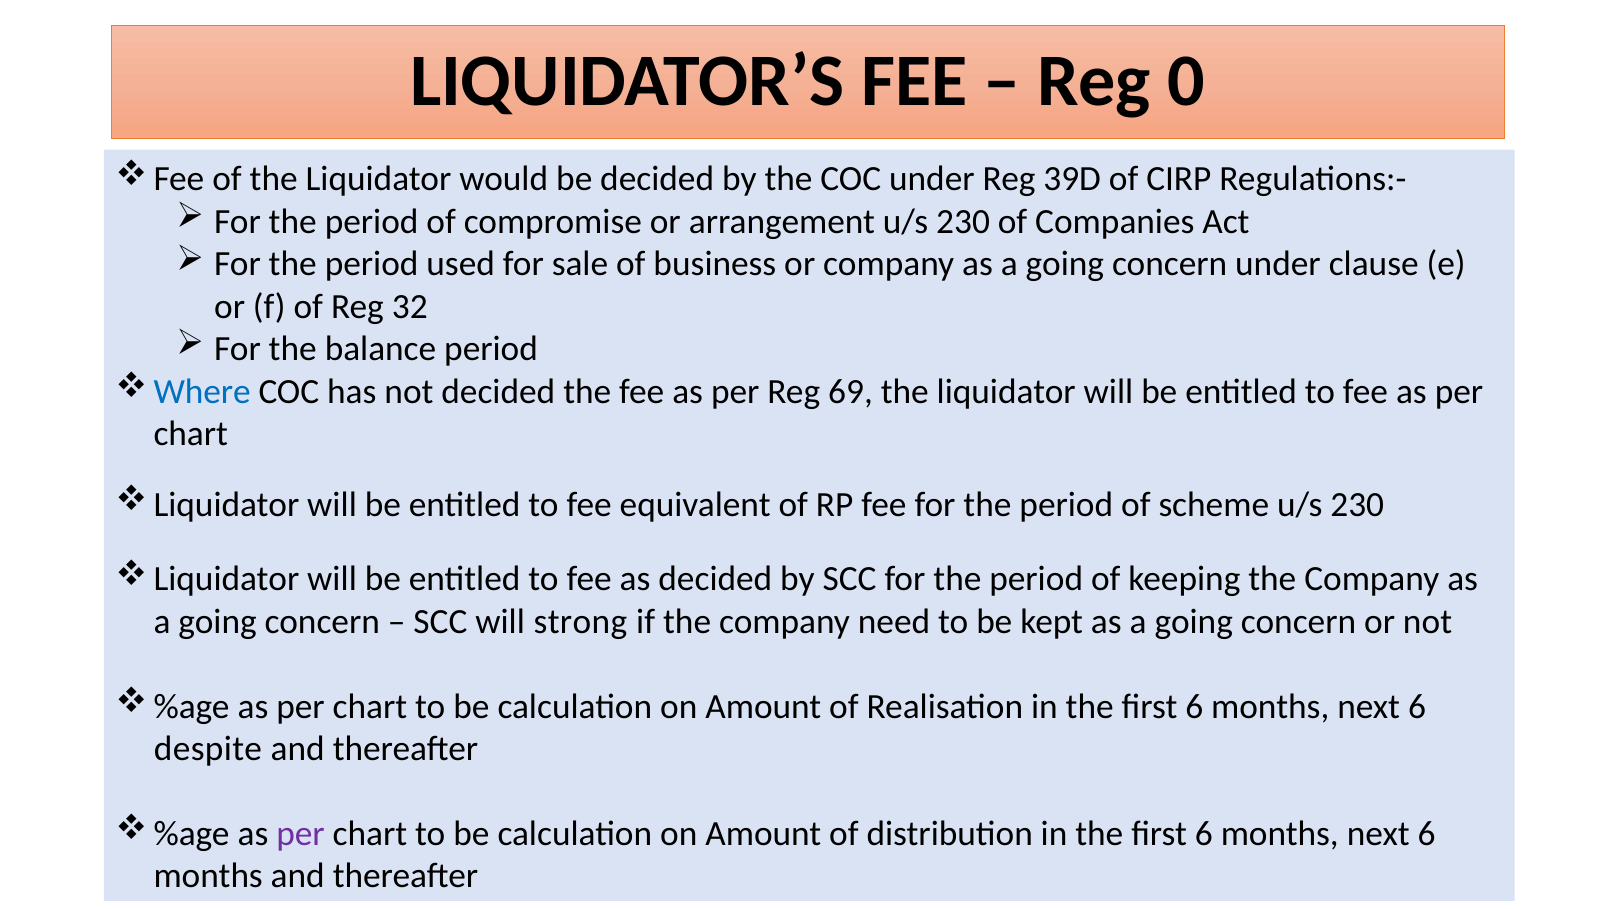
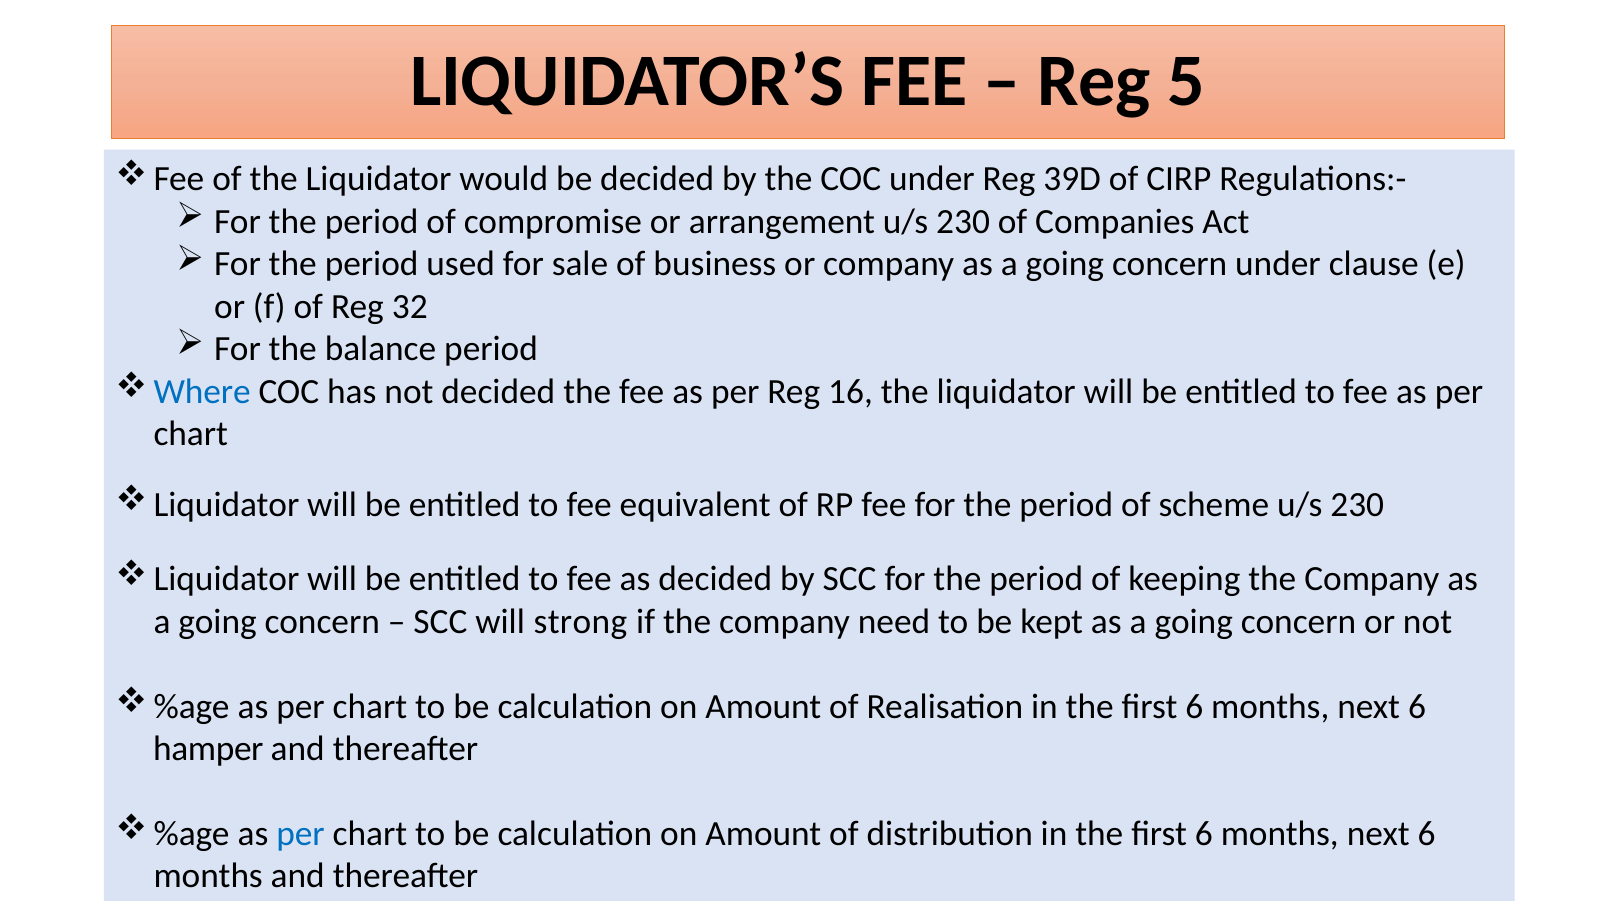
0: 0 -> 5
69: 69 -> 16
despite: despite -> hamper
per at (301, 834) colour: purple -> blue
